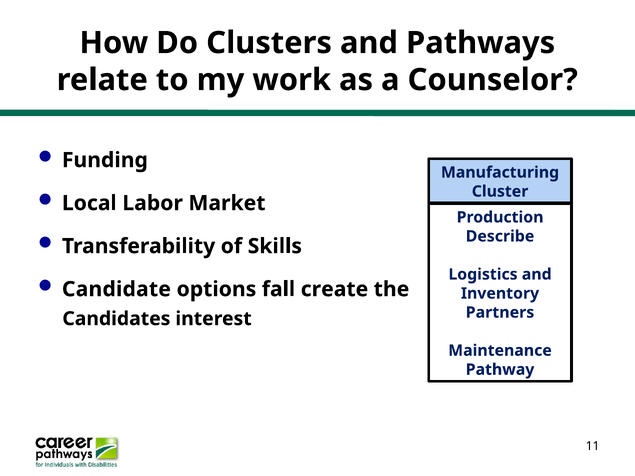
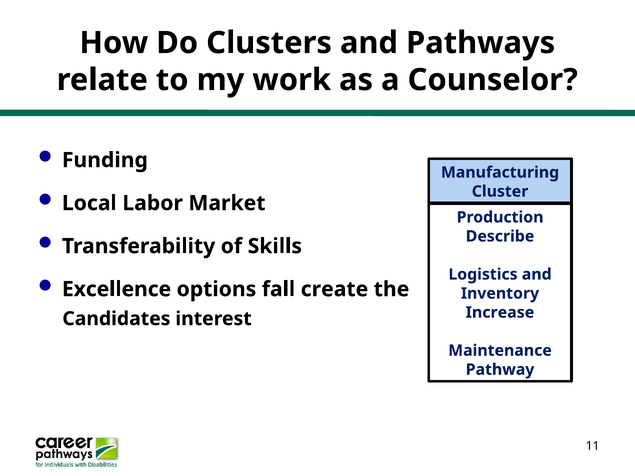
Candidate: Candidate -> Excellence
Partners: Partners -> Increase
